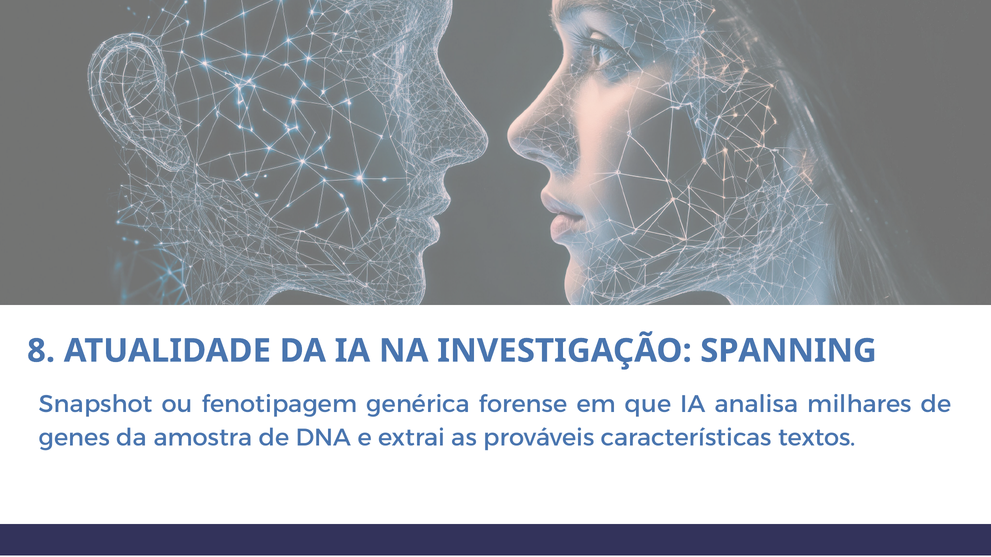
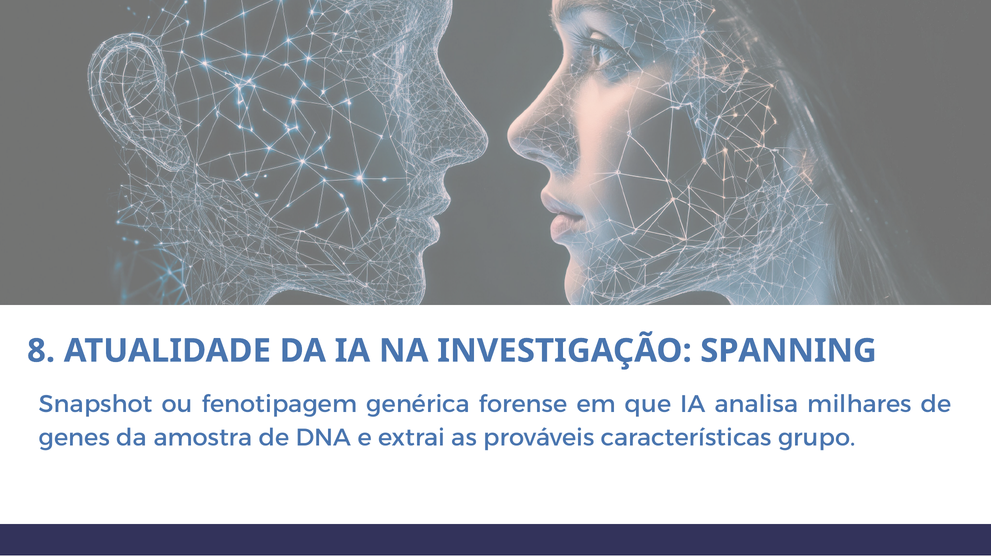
textos: textos -> grupo
